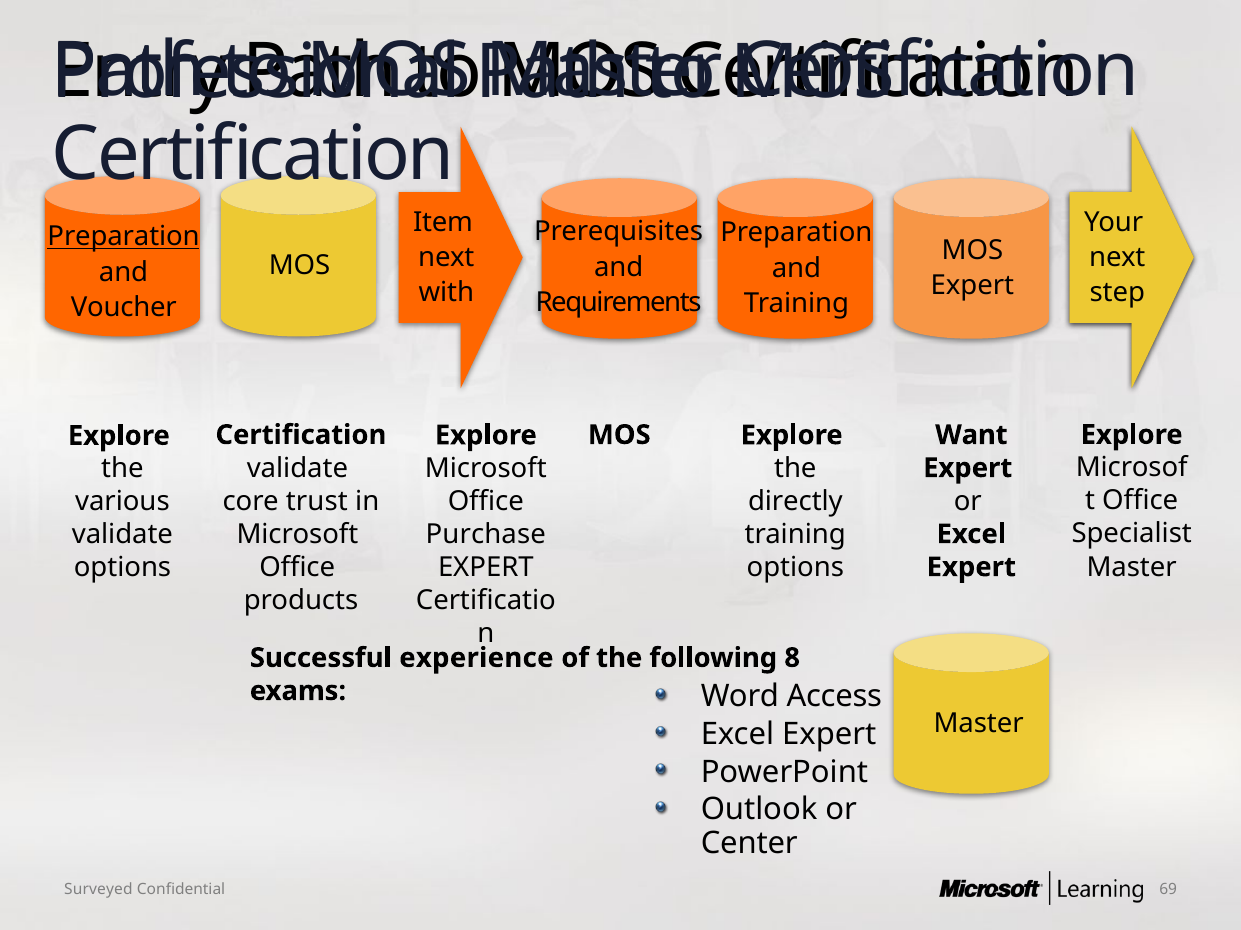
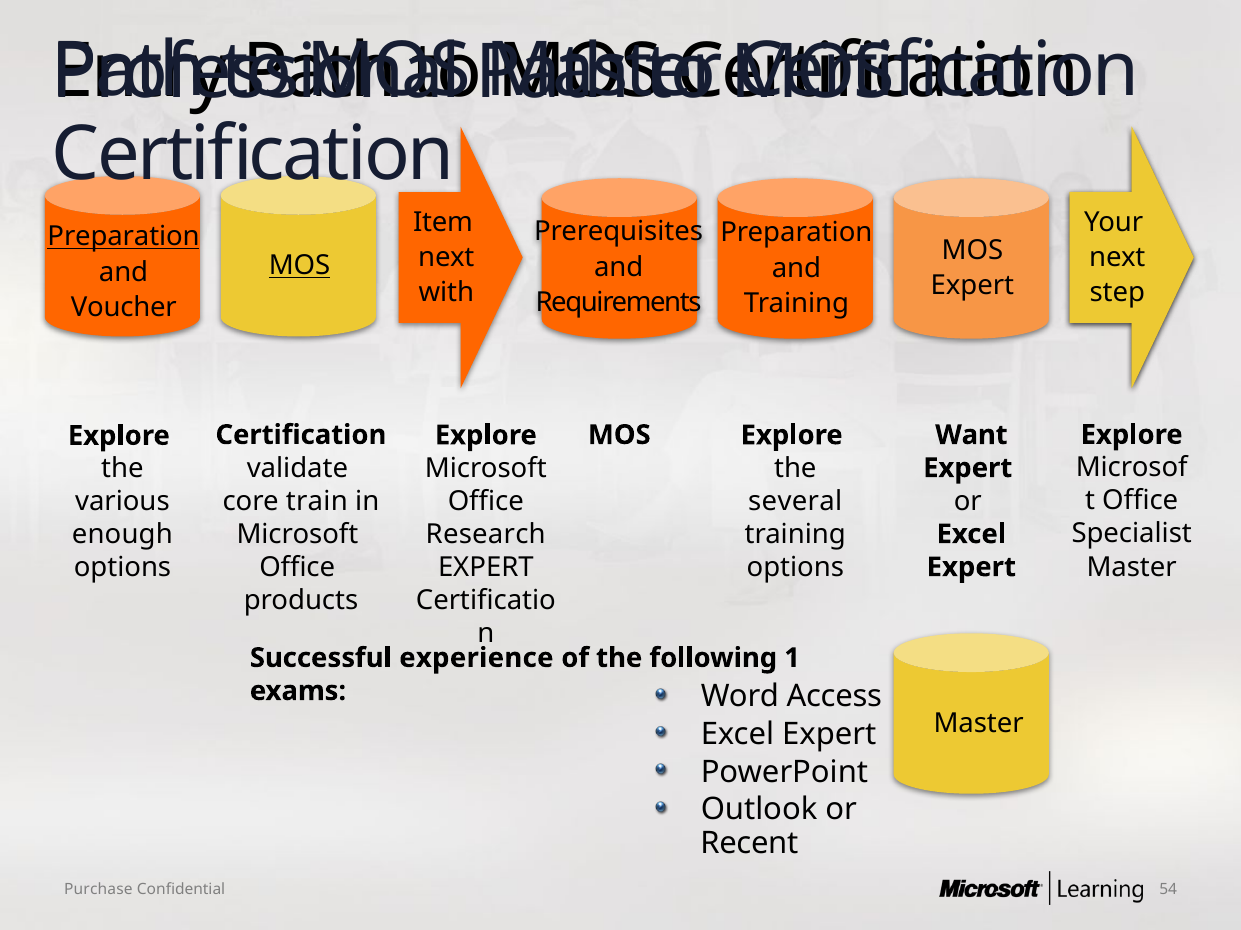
MOS at (300, 266) underline: none -> present
trust: trust -> train
directly: directly -> several
Purchase: Purchase -> Research
validate at (122, 535): validate -> enough
8: 8 -> 1
Center: Center -> Recent
Surveyed: Surveyed -> Purchase
69: 69 -> 54
